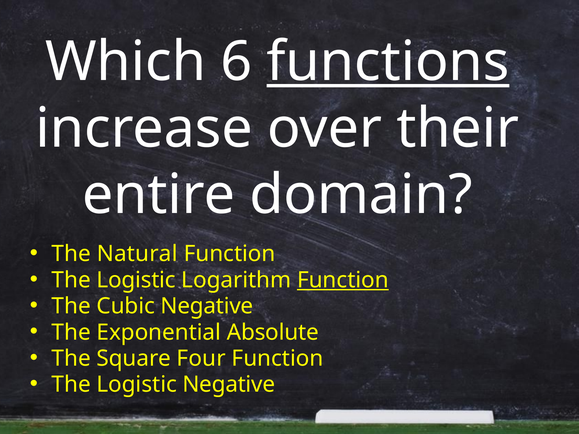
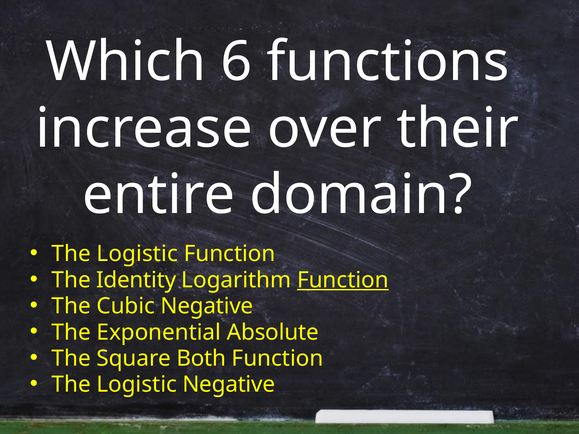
functions underline: present -> none
Natural at (137, 254): Natural -> Logistic
Logistic at (136, 280): Logistic -> Identity
Four: Four -> Both
